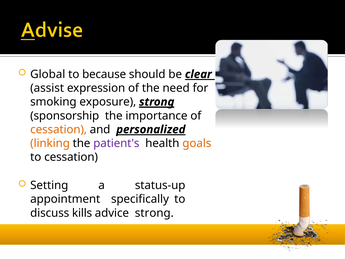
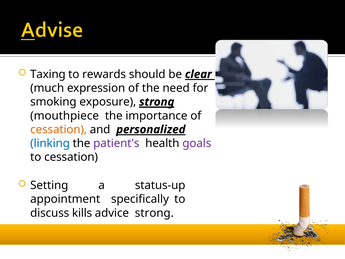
Global: Global -> Taxing
because: because -> rewards
assist: assist -> much
sponsorship: sponsorship -> mouthpiece
linking colour: orange -> blue
goals colour: orange -> purple
